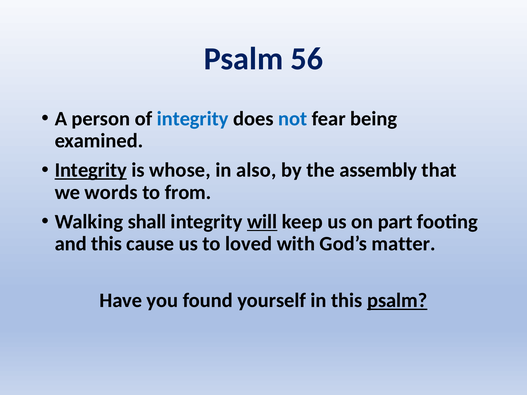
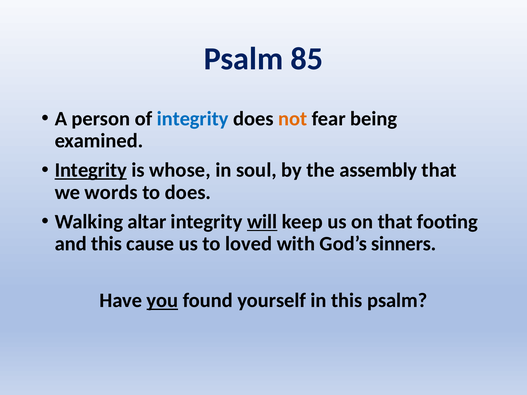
56: 56 -> 85
not colour: blue -> orange
also: also -> soul
to from: from -> does
shall: shall -> altar
on part: part -> that
matter: matter -> sinners
you underline: none -> present
psalm at (397, 301) underline: present -> none
